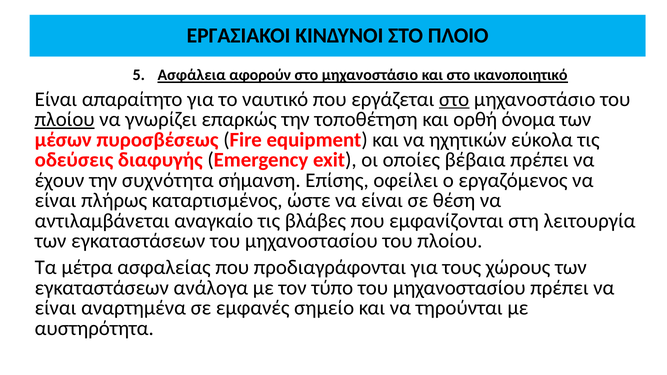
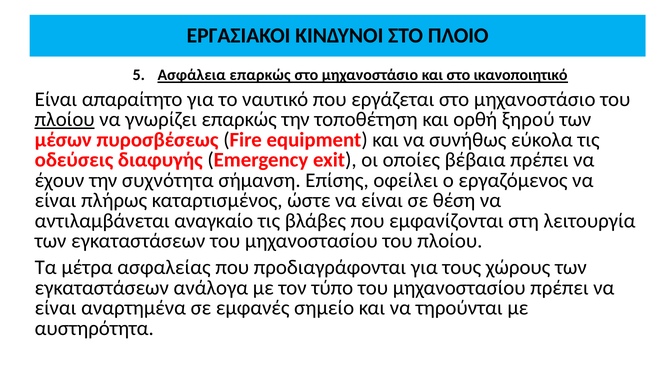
Ασφάλεια αφορούν: αφορούν -> επαρκώς
στο at (454, 99) underline: present -> none
όνομα: όνομα -> ξηρού
ηχητικών: ηχητικών -> συνήθως
